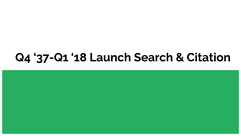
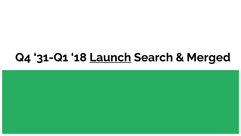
37-Q1: 37-Q1 -> 31-Q1
Launch underline: none -> present
Citation: Citation -> Merged
